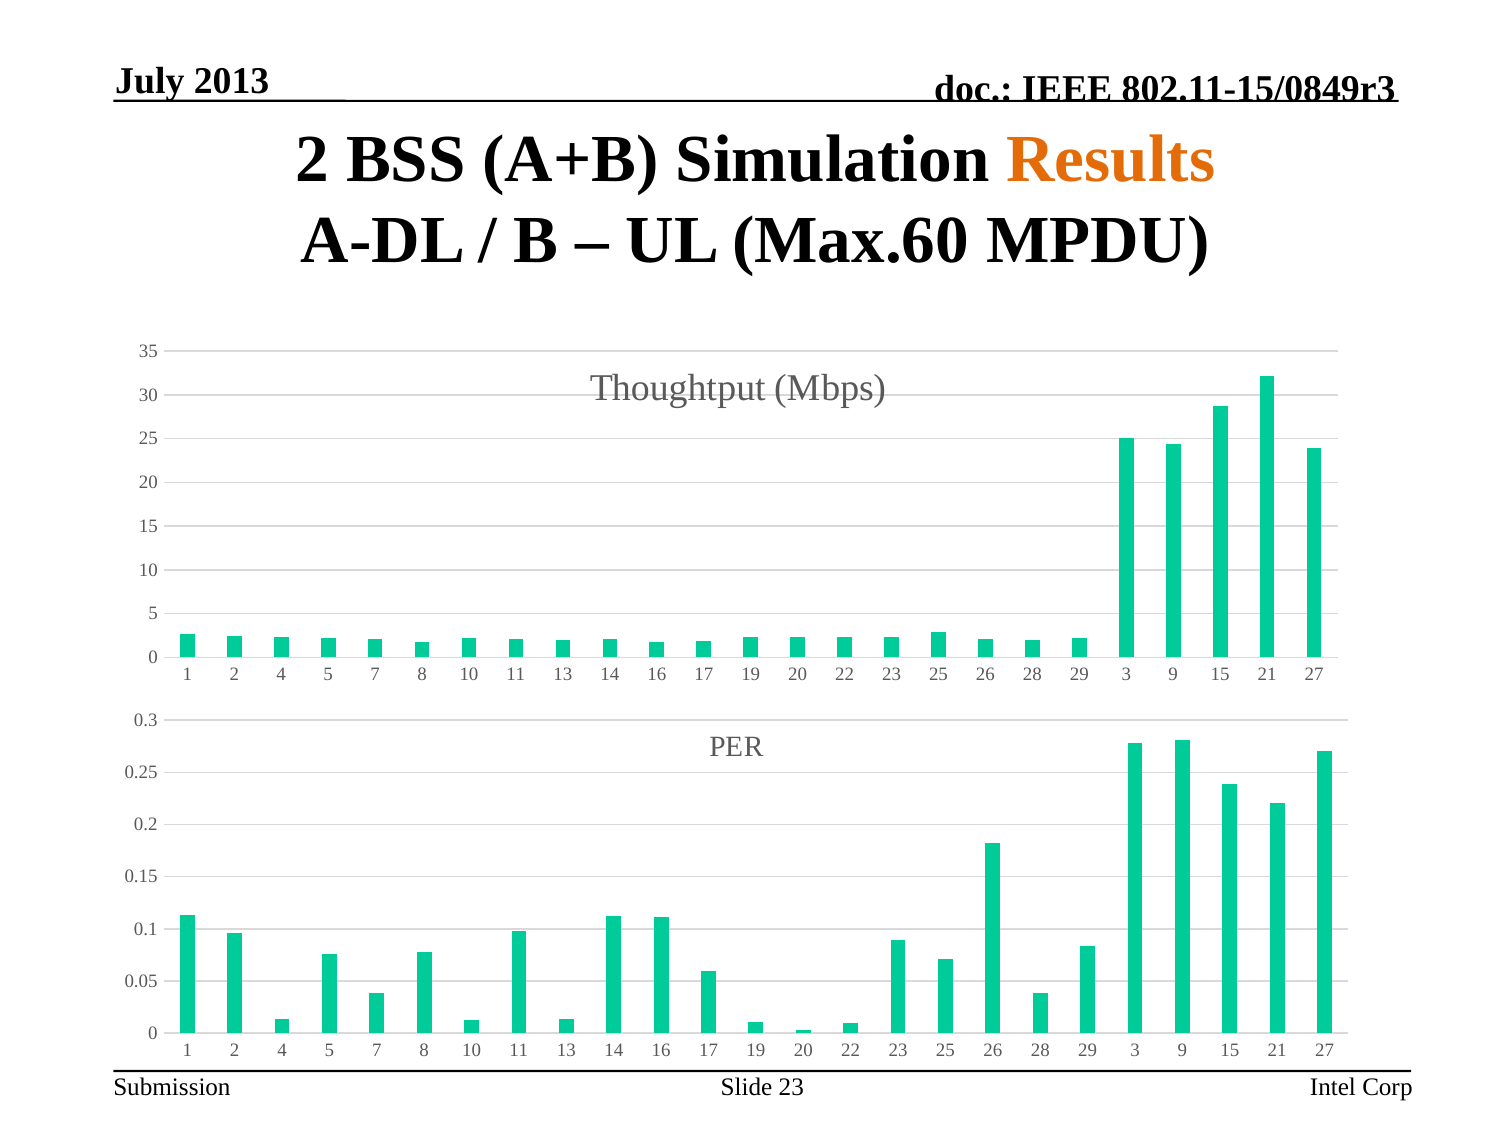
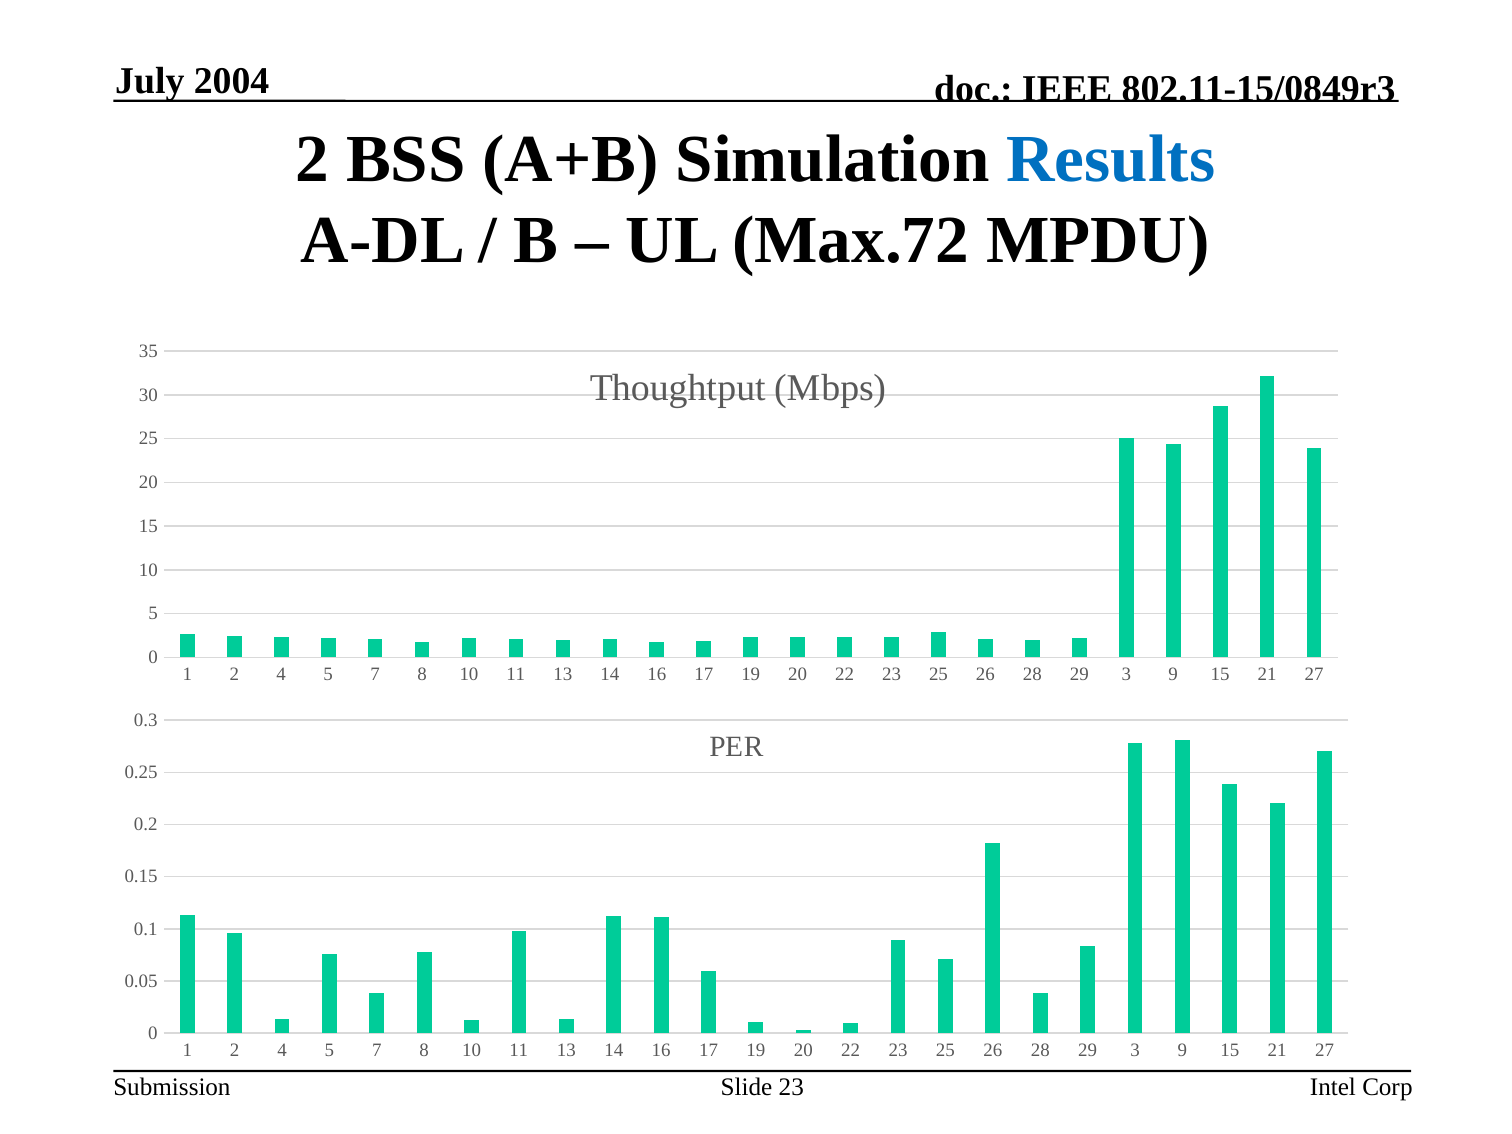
2013: 2013 -> 2004
Results colour: orange -> blue
Max.60: Max.60 -> Max.72
